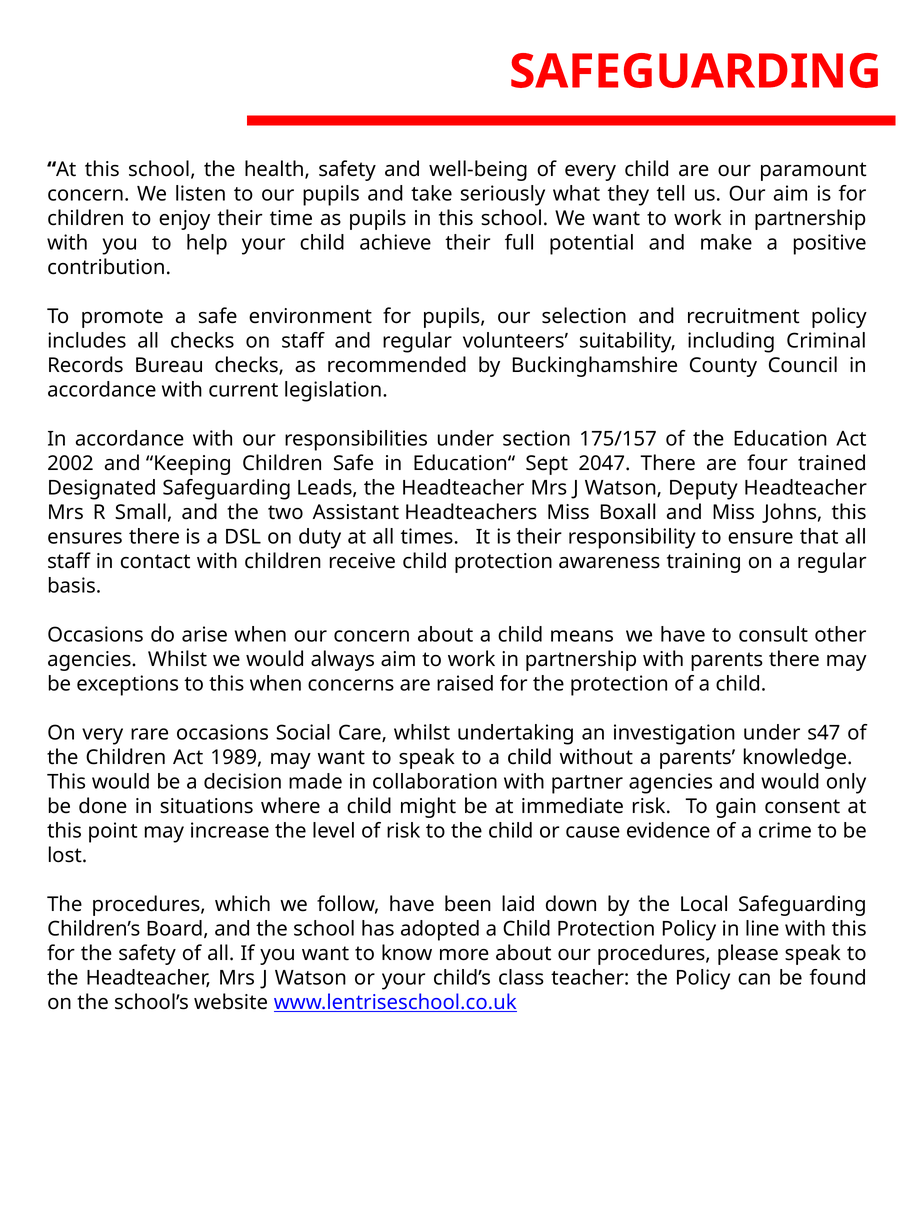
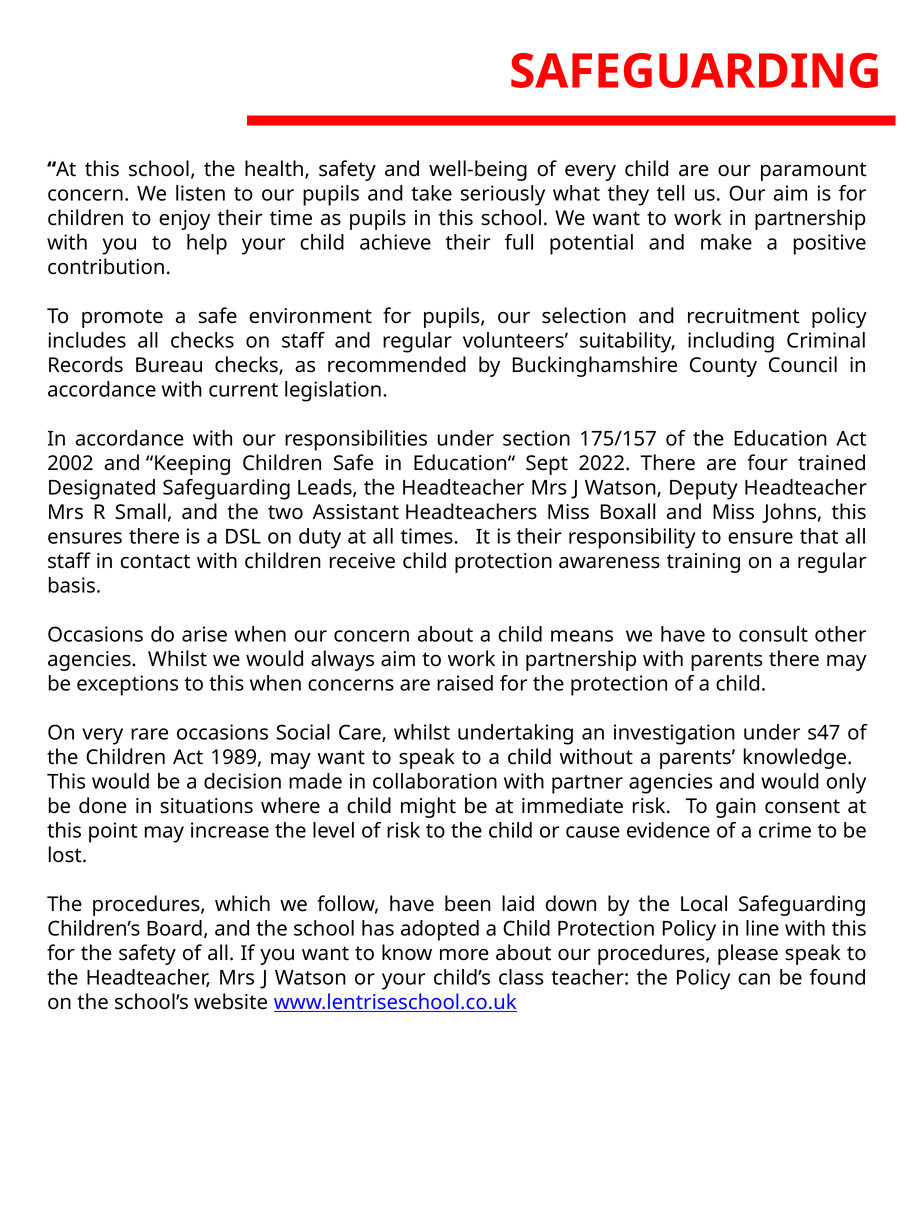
2047: 2047 -> 2022
